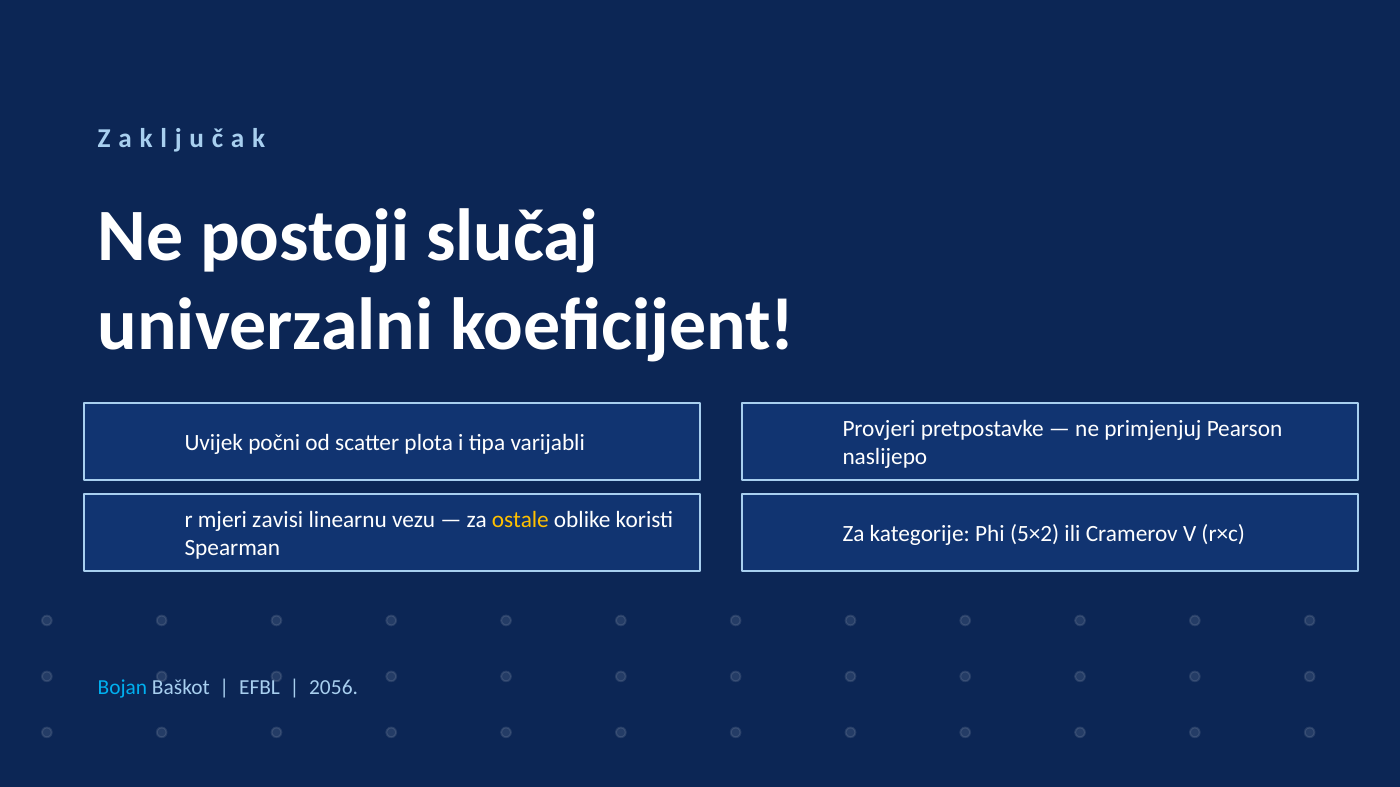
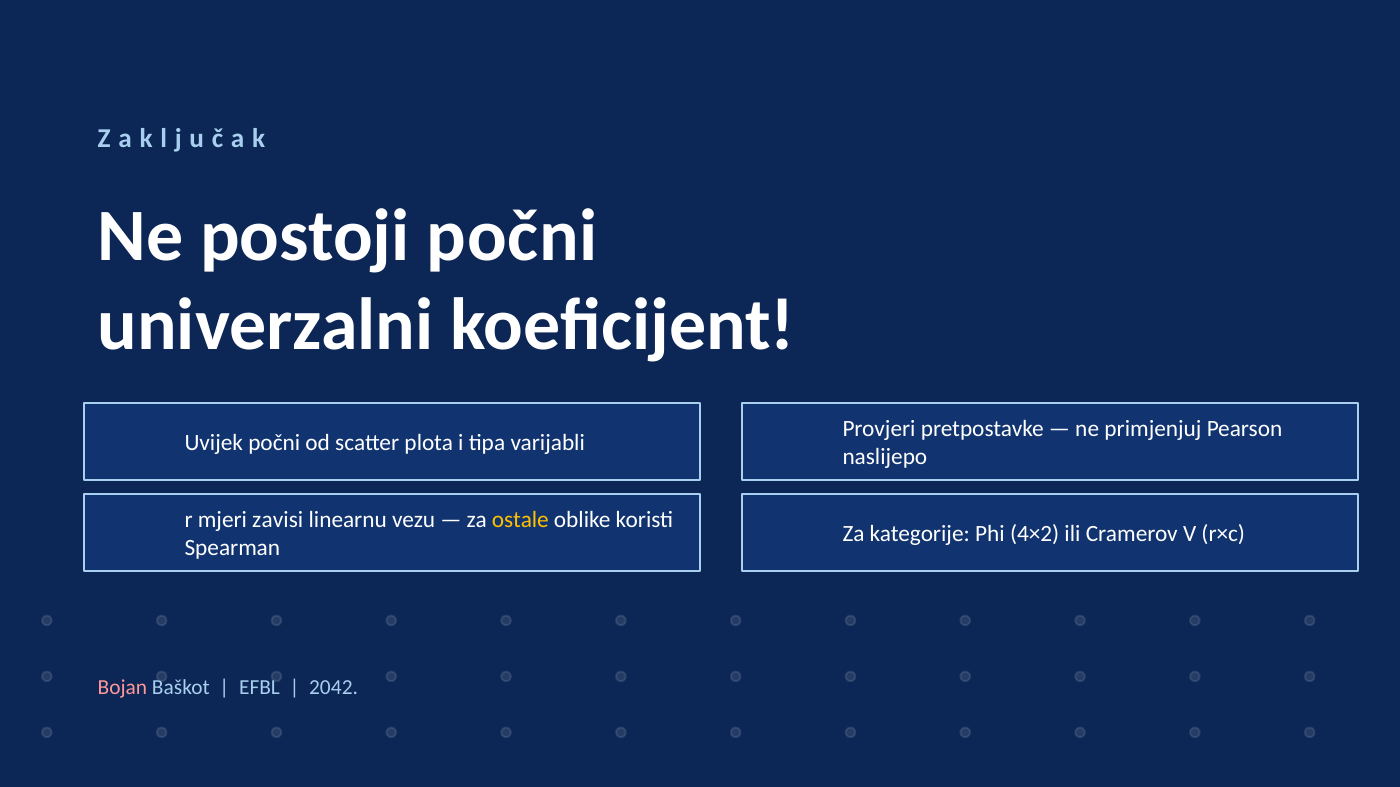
postoji slučaj: slučaj -> počni
5×2: 5×2 -> 4×2
Bojan colour: light blue -> pink
2056: 2056 -> 2042
